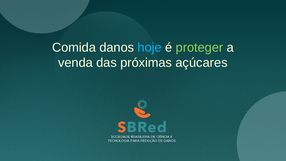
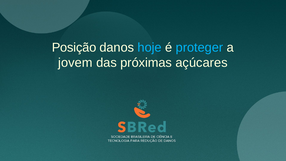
Comida: Comida -> Posição
proteger colour: light green -> light blue
venda: venda -> jovem
